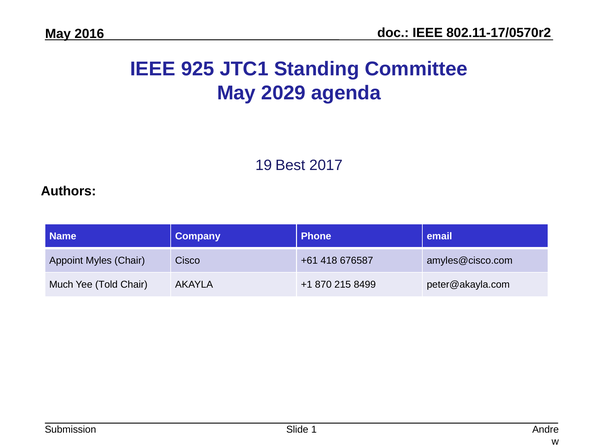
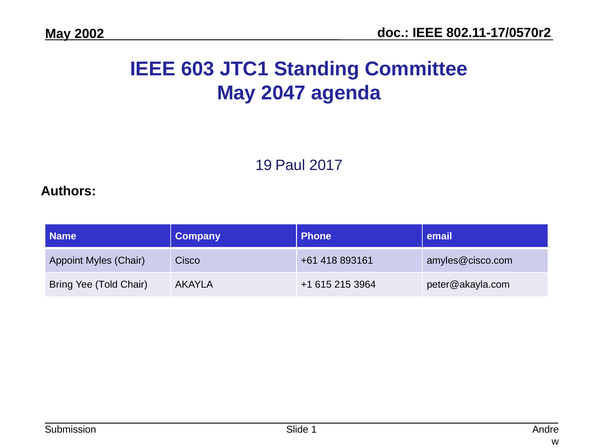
2016: 2016 -> 2002
925: 925 -> 603
2029: 2029 -> 2047
Best: Best -> Paul
676587: 676587 -> 893161
Much: Much -> Bring
870: 870 -> 615
8499: 8499 -> 3964
